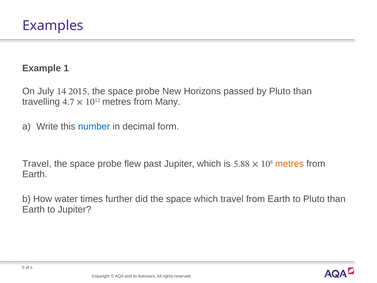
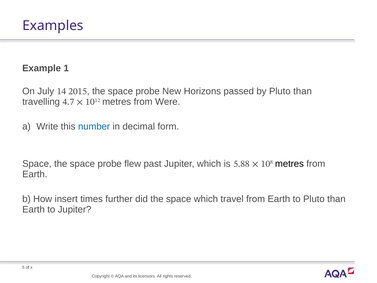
Many: Many -> Were
Travel at (37, 164): Travel -> Space
metres at (289, 164) colour: orange -> black
water: water -> insert
